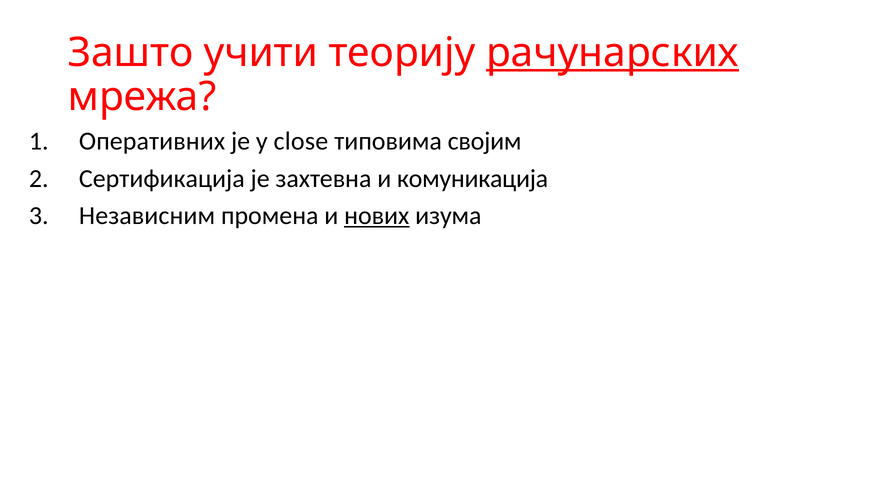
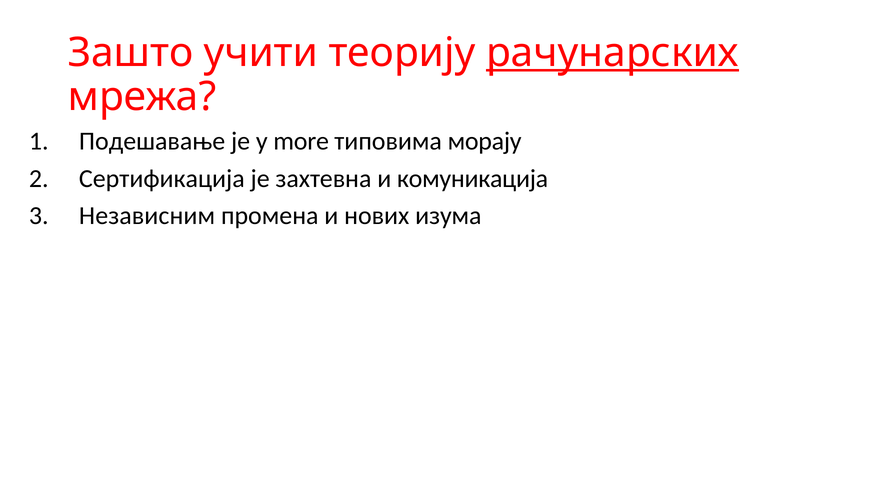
Оперативних: Оперативних -> Подешавање
close: close -> more
својим: својим -> морају
нових underline: present -> none
